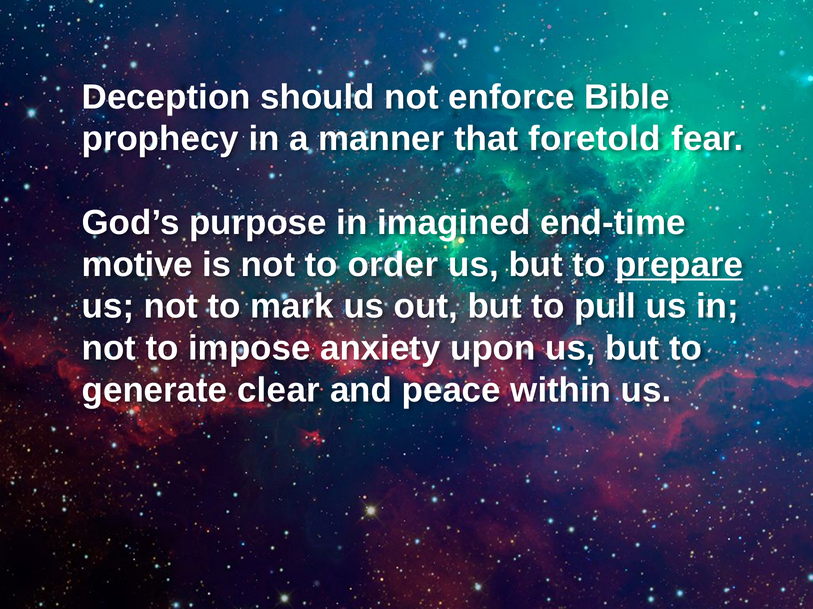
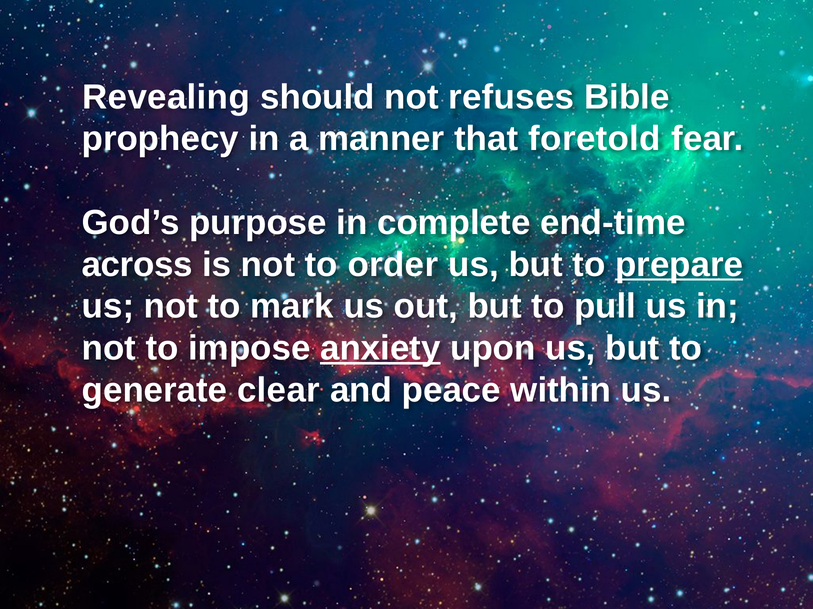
Deception: Deception -> Revealing
enforce: enforce -> refuses
imagined: imagined -> complete
motive: motive -> across
anxiety underline: none -> present
